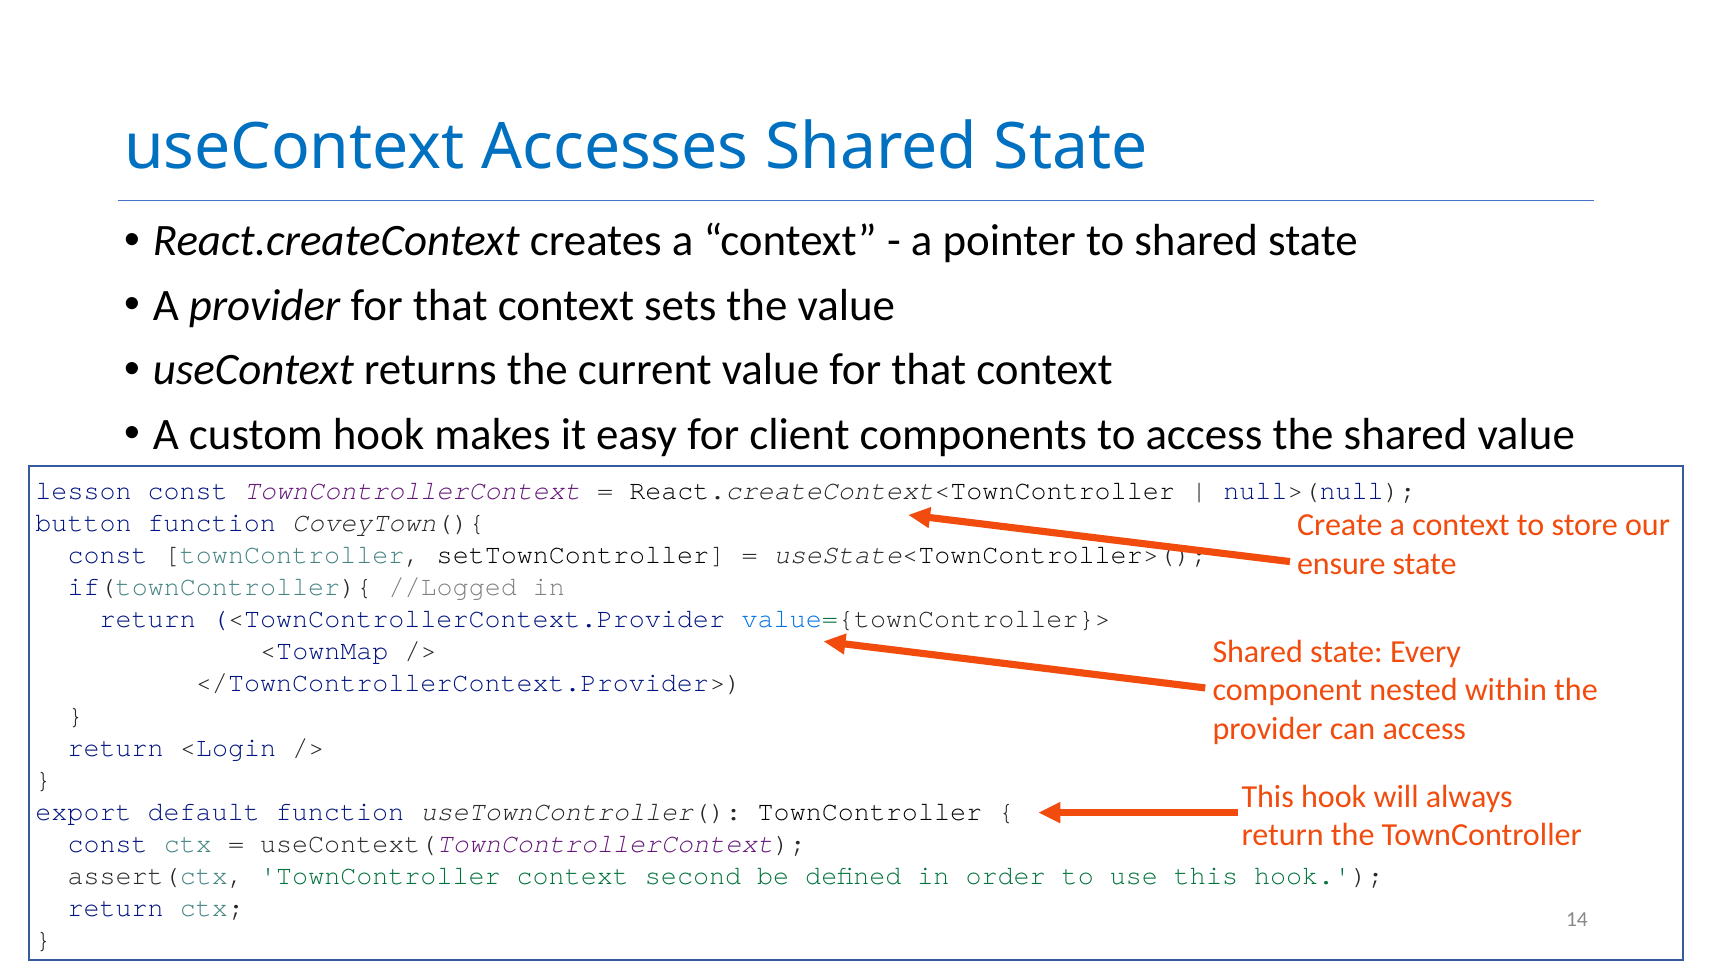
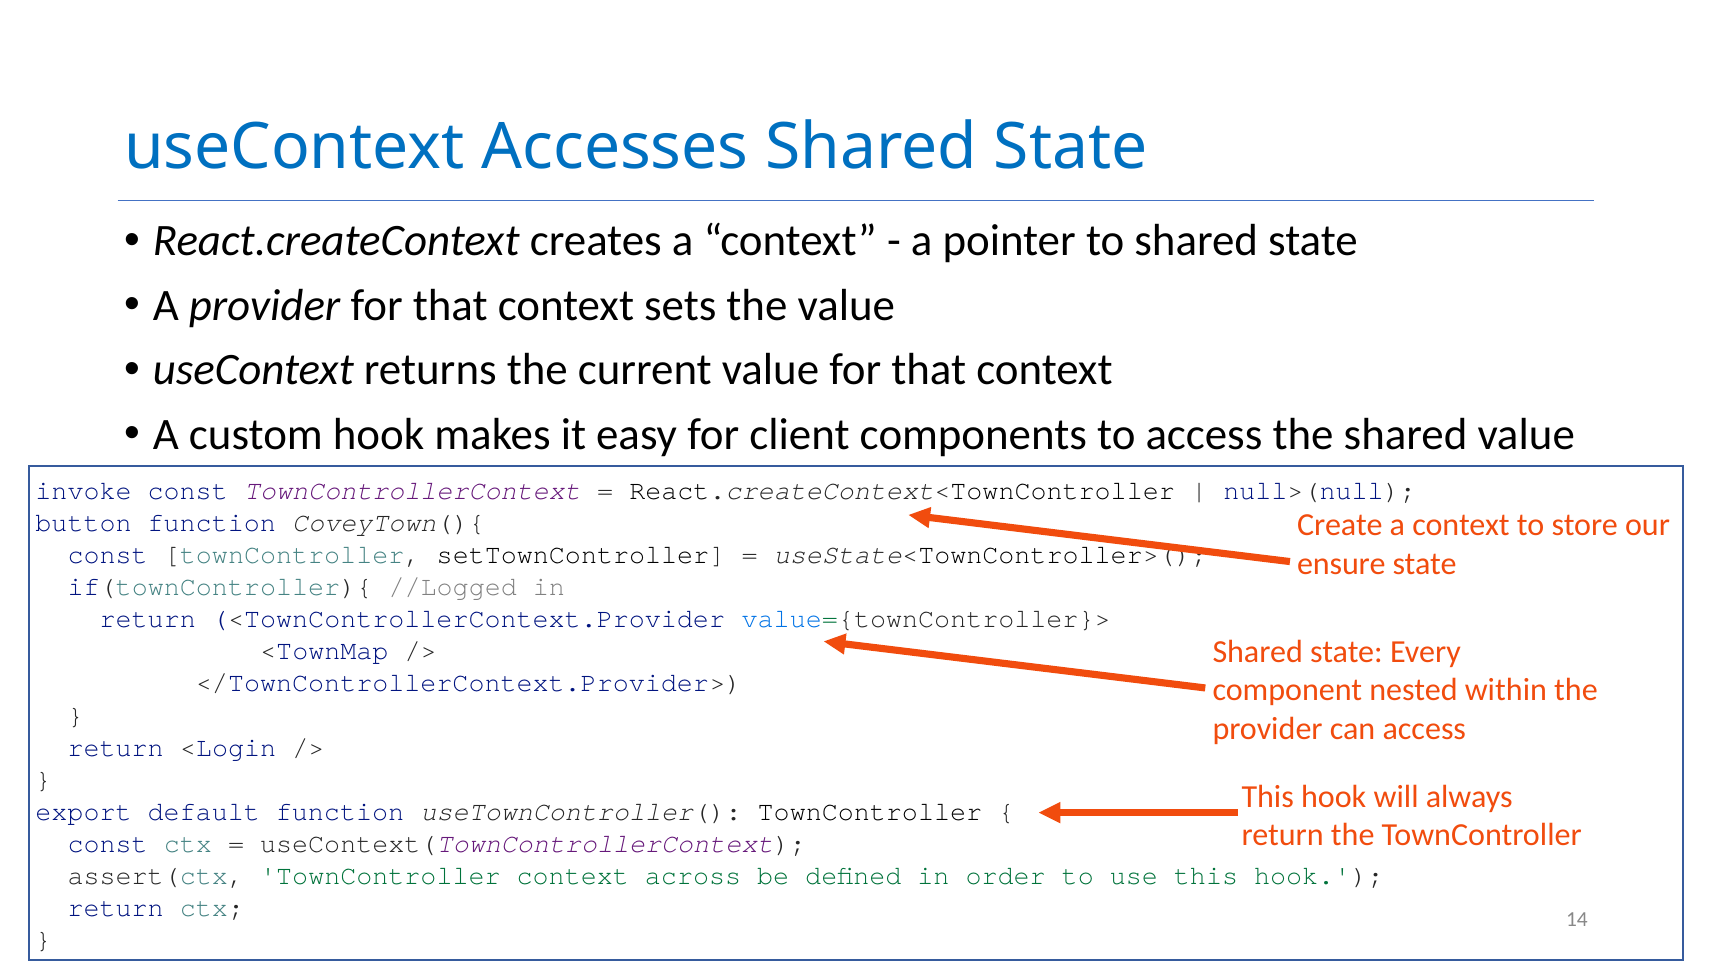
lesson: lesson -> invoke
second: second -> across
